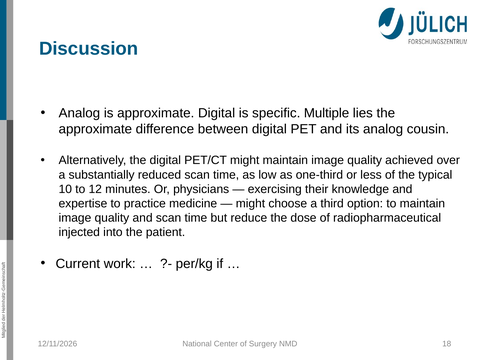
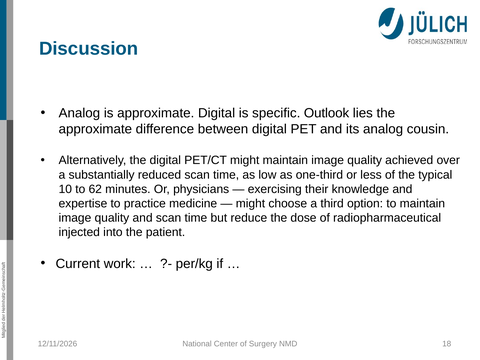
Multiple: Multiple -> Outlook
12: 12 -> 62
